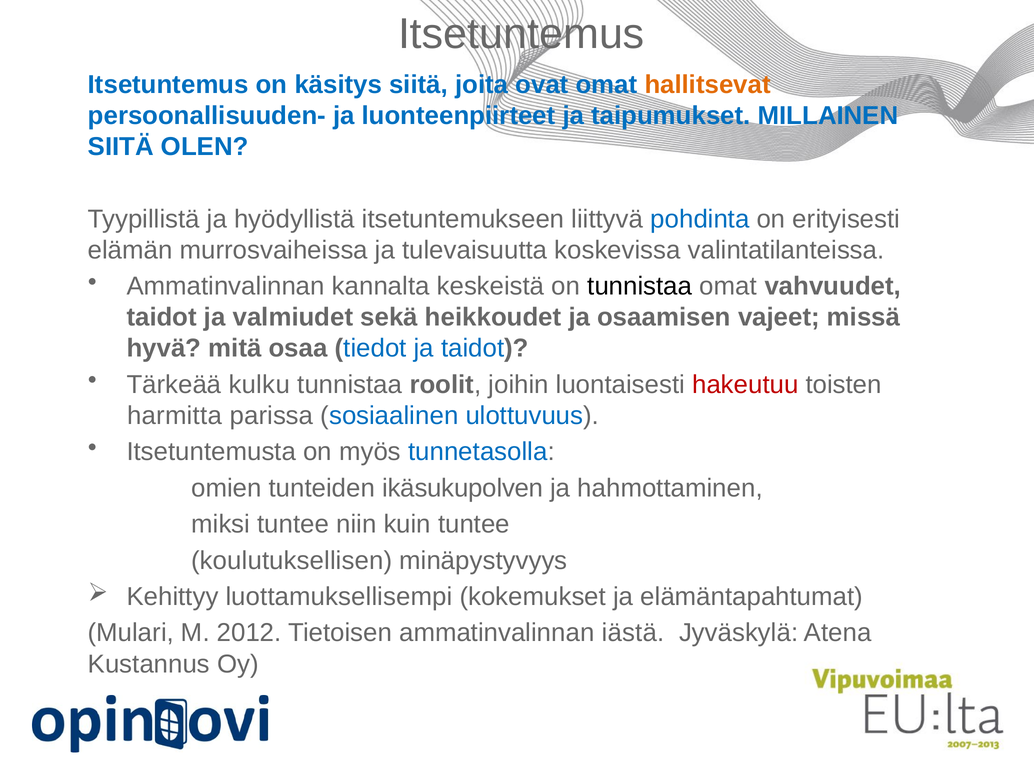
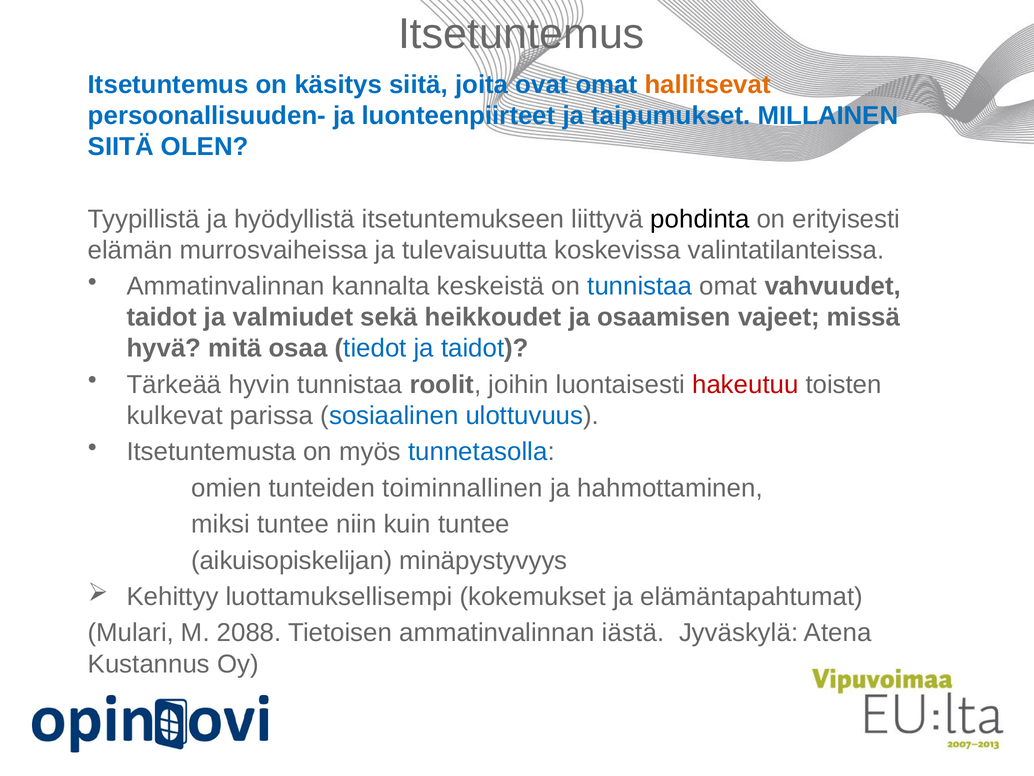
pohdinta colour: blue -> black
tunnistaa at (640, 286) colour: black -> blue
kulku: kulku -> hyvin
harmitta: harmitta -> kulkevat
ikäsukupolven: ikäsukupolven -> toiminnallinen
koulutuksellisen: koulutuksellisen -> aikuisopiskelijan
2012: 2012 -> 2088
